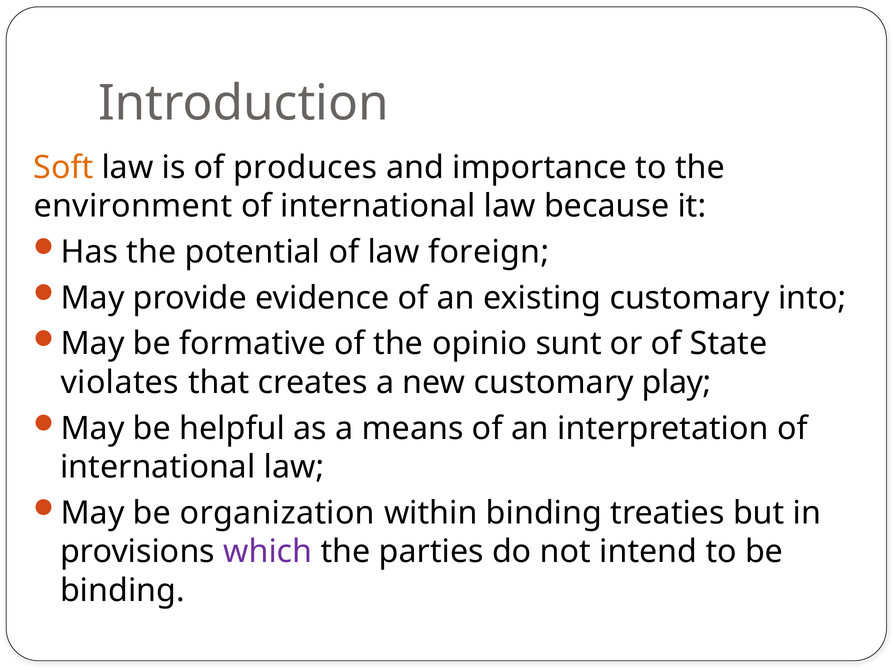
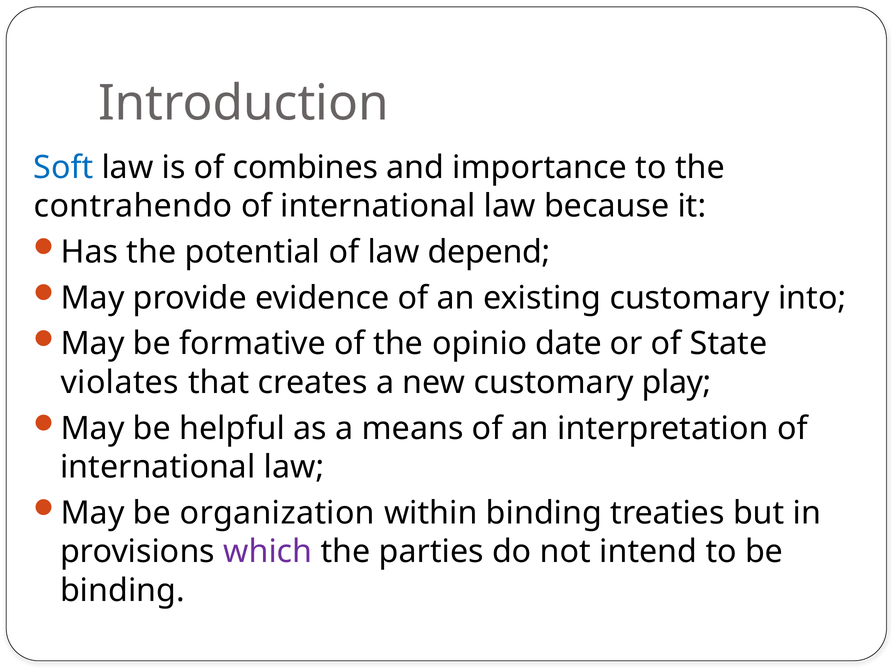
Soft colour: orange -> blue
produces: produces -> combines
environment: environment -> contrahendo
foreign: foreign -> depend
sunt: sunt -> date
